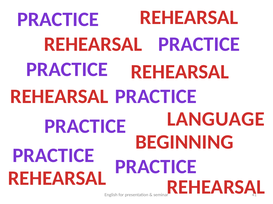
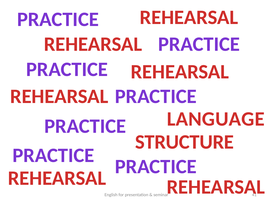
BEGINNING: BEGINNING -> STRUCTURE
